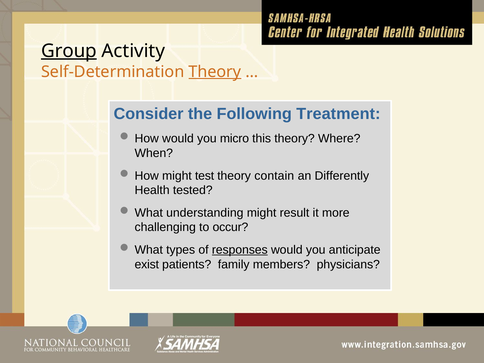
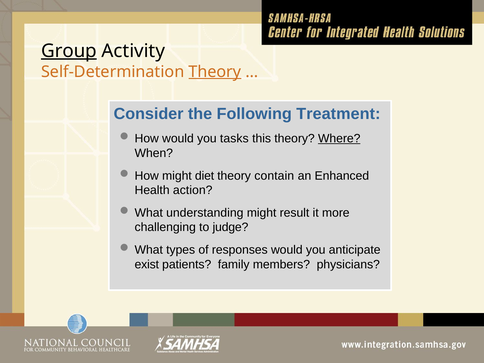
micro: micro -> tasks
Where underline: none -> present
test: test -> diet
Differently: Differently -> Enhanced
tested: tested -> action
occur: occur -> judge
responses underline: present -> none
